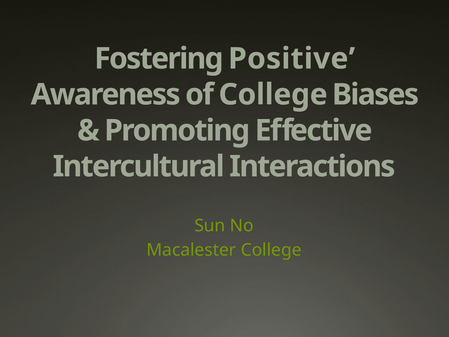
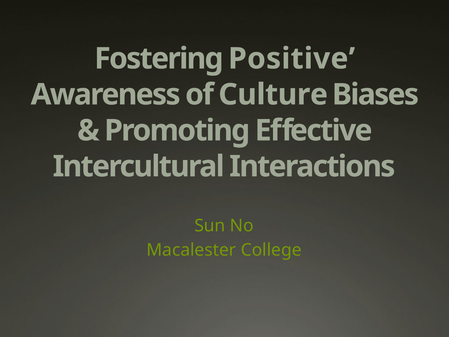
of College: College -> Culture
